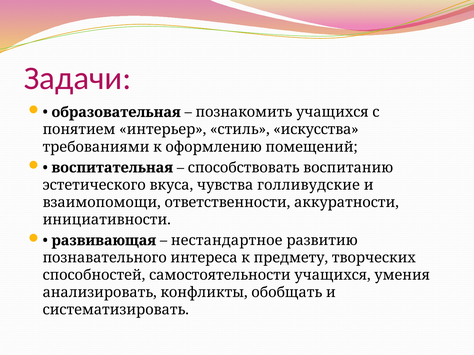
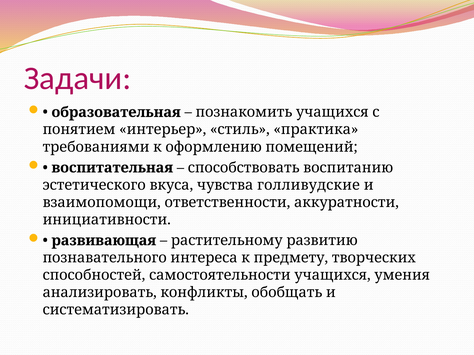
искусства: искусства -> практика
нестандартное: нестандартное -> растительному
